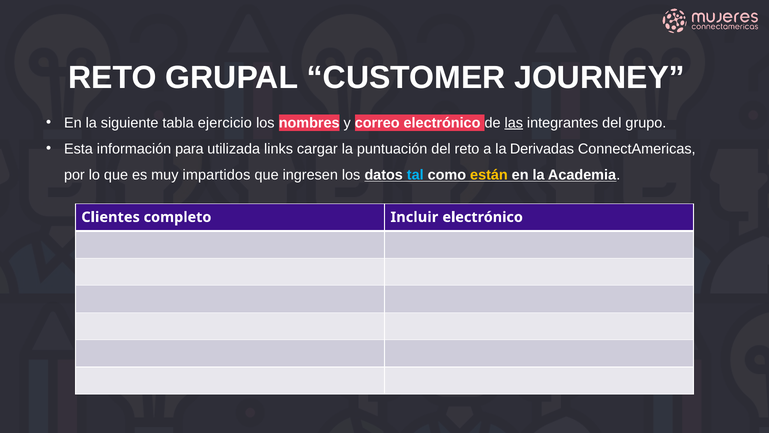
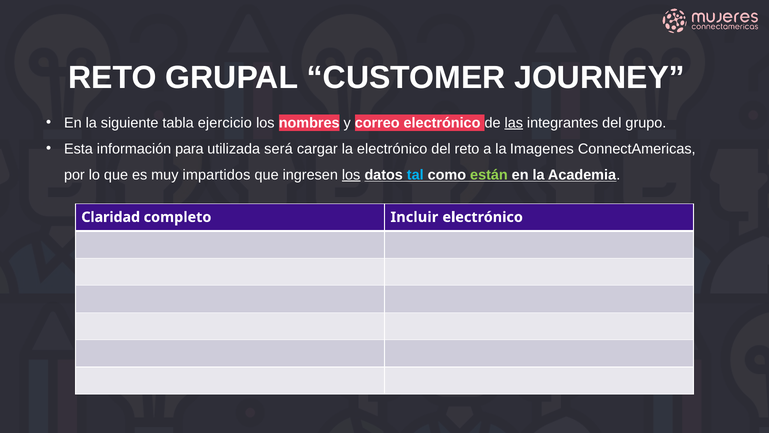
links: links -> será
la puntuación: puntuación -> electrónico
Derivadas: Derivadas -> Imagenes
los at (351, 175) underline: none -> present
están colour: yellow -> light green
Clientes: Clientes -> Claridad
